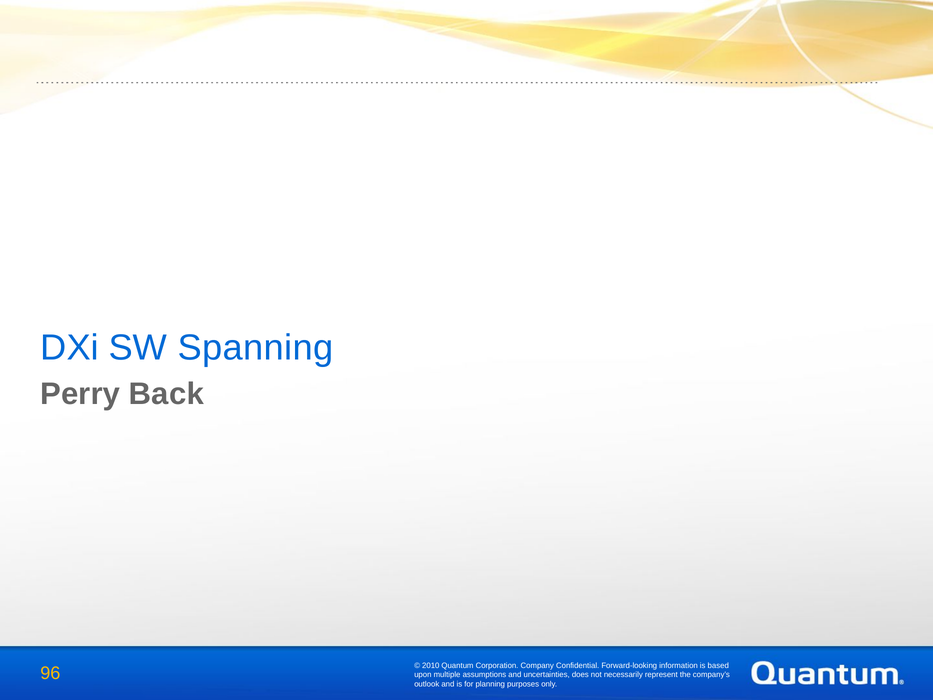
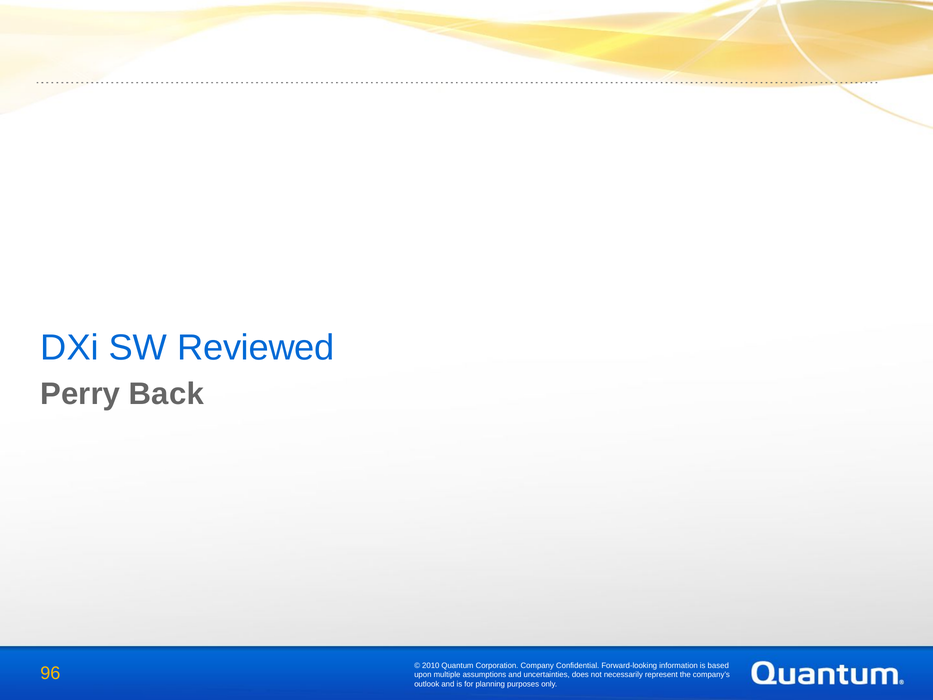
Spanning: Spanning -> Reviewed
